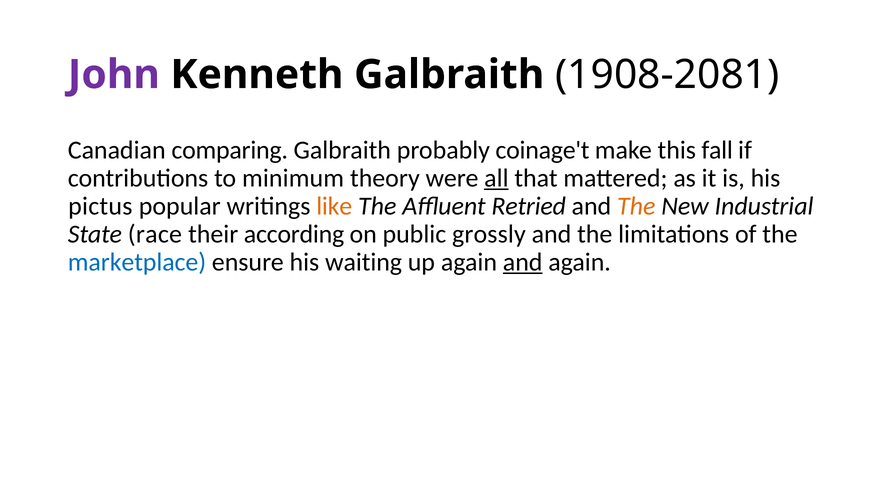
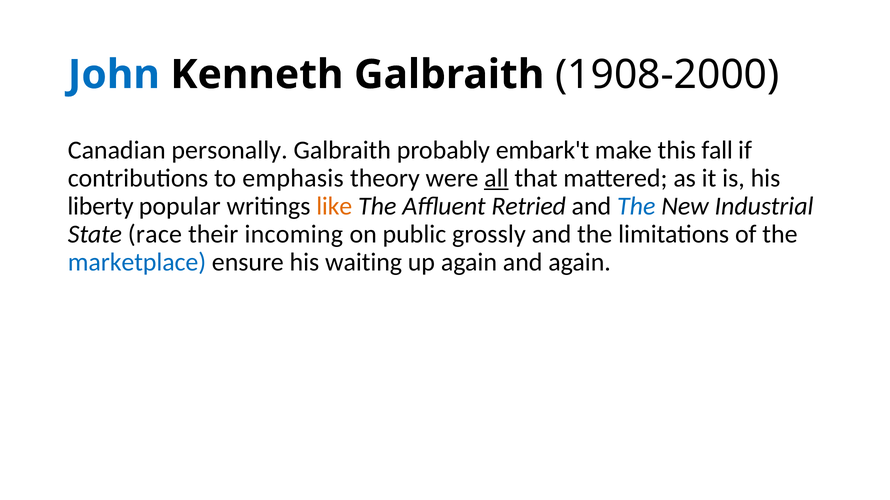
John colour: purple -> blue
1908-2081: 1908-2081 -> 1908-2000
comparing: comparing -> personally
coinage't: coinage't -> embark't
minimum: minimum -> emphasis
pictus: pictus -> liberty
The at (636, 207) colour: orange -> blue
according: according -> incoming
and at (523, 263) underline: present -> none
